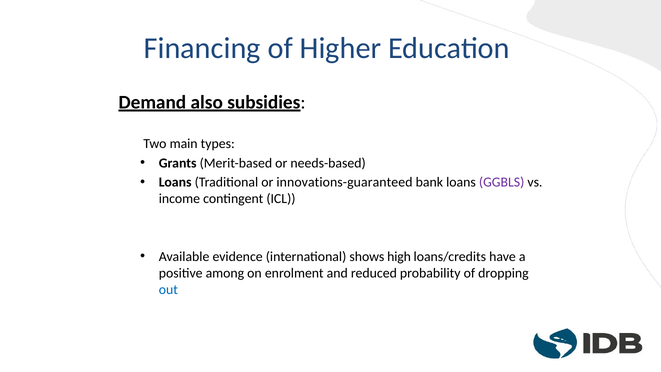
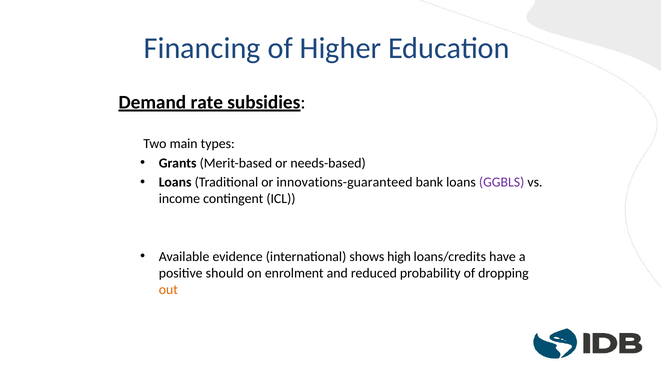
also: also -> rate
among: among -> should
out colour: blue -> orange
